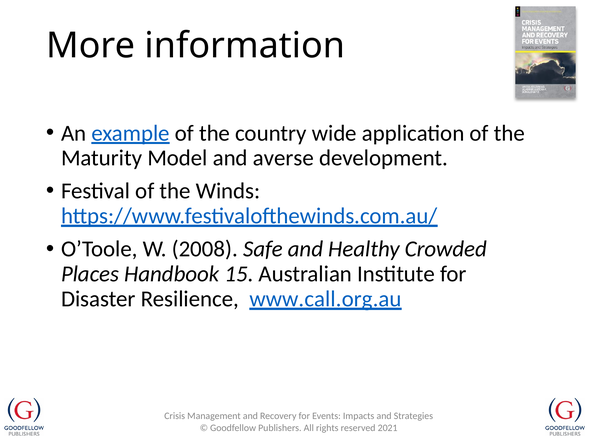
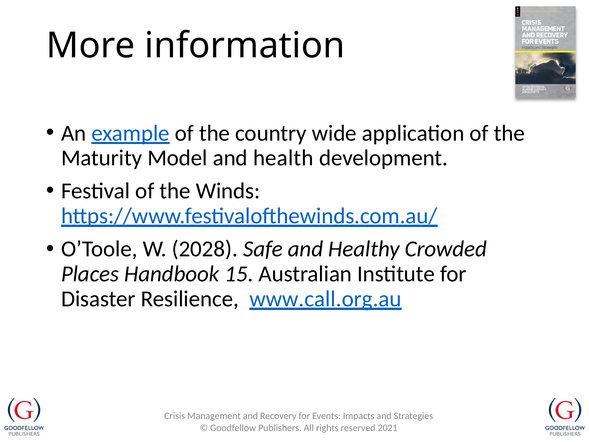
averse: averse -> health
2008: 2008 -> 2028
